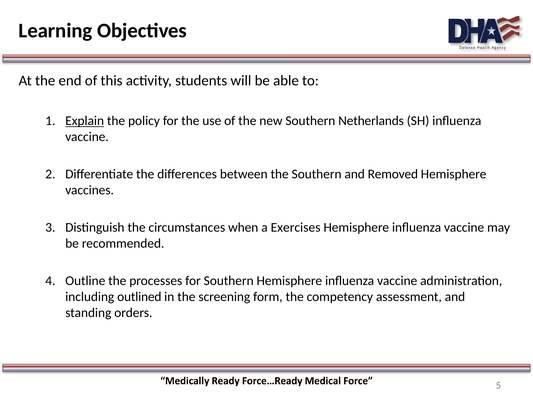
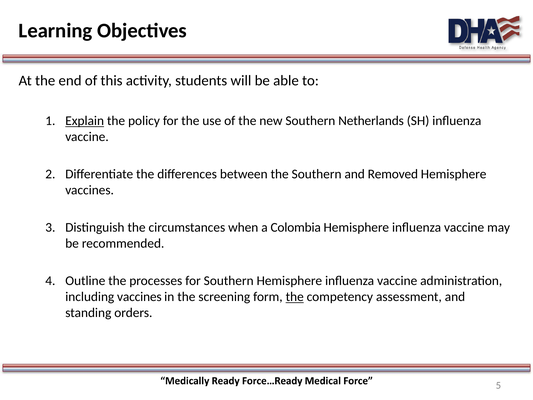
Exercises: Exercises -> Colombia
including outlined: outlined -> vaccines
the at (295, 297) underline: none -> present
